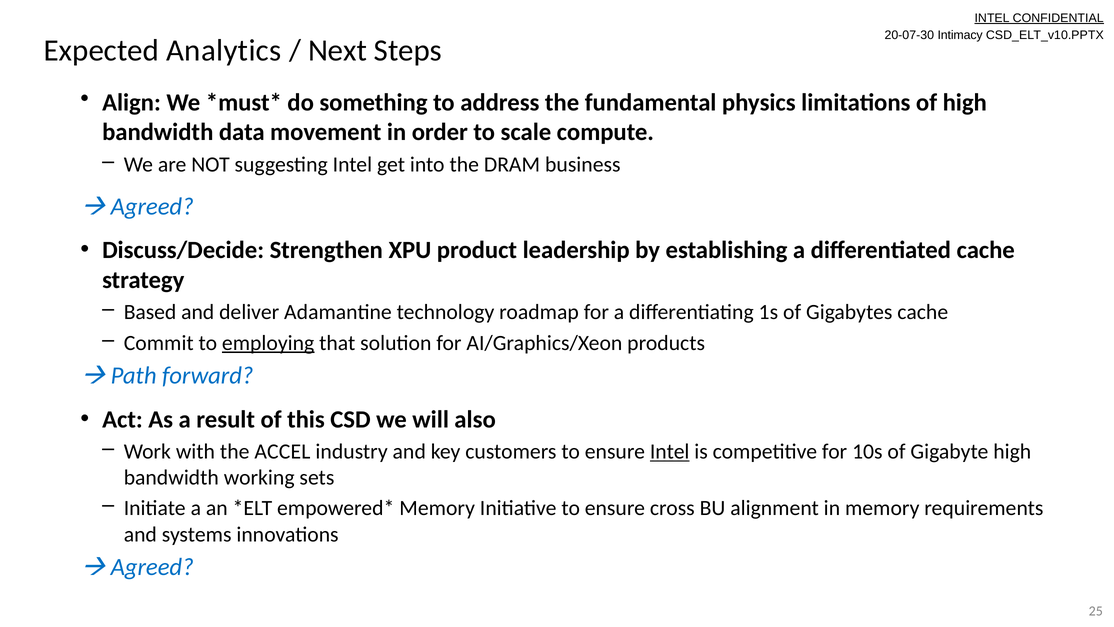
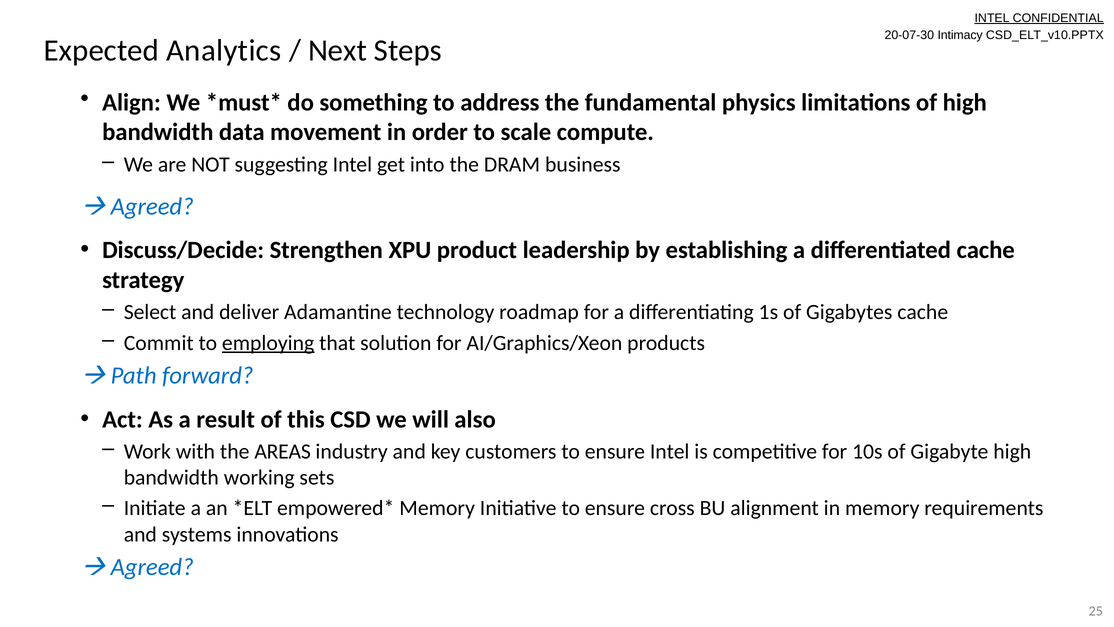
Based: Based -> Select
ACCEL: ACCEL -> AREAS
Intel at (670, 451) underline: present -> none
